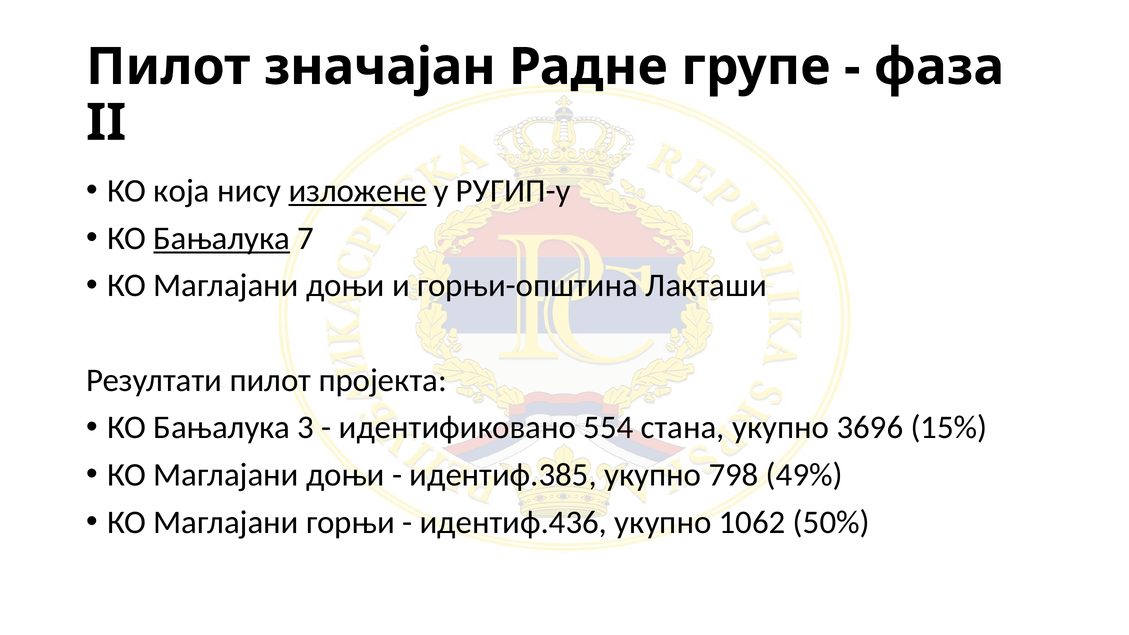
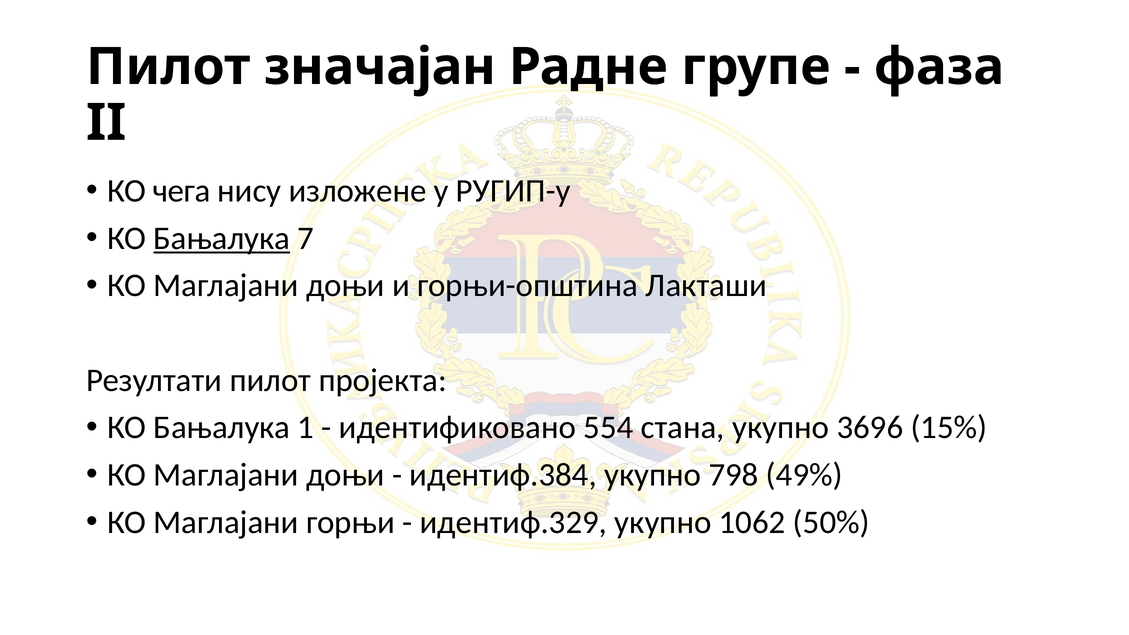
која: која -> чега
изложене underline: present -> none
3: 3 -> 1
идентиф.385: идентиф.385 -> идентиф.384
идентиф.436: идентиф.436 -> идентиф.329
